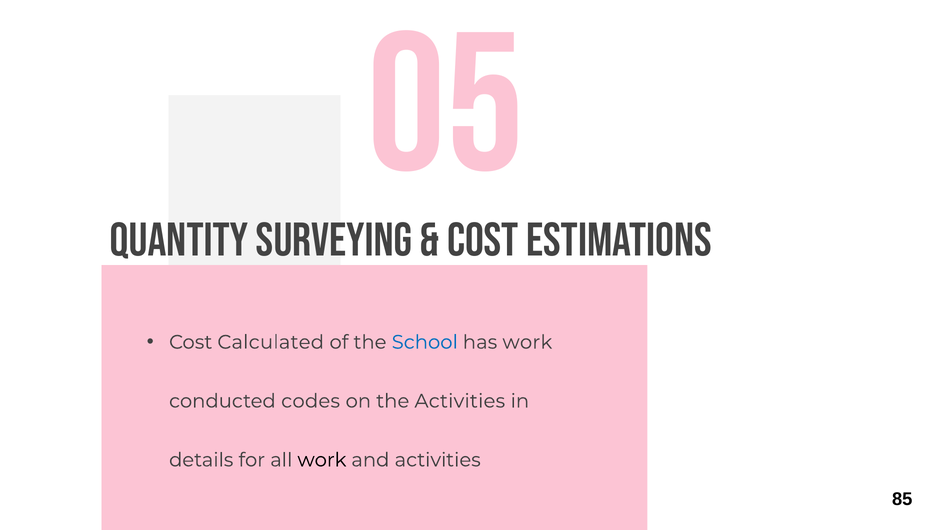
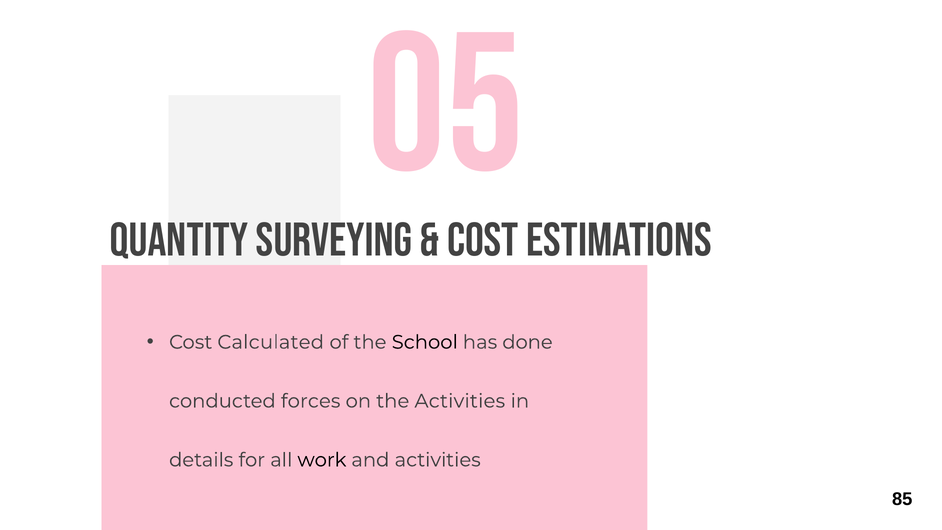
School colour: blue -> black
has work: work -> done
codes: codes -> forces
